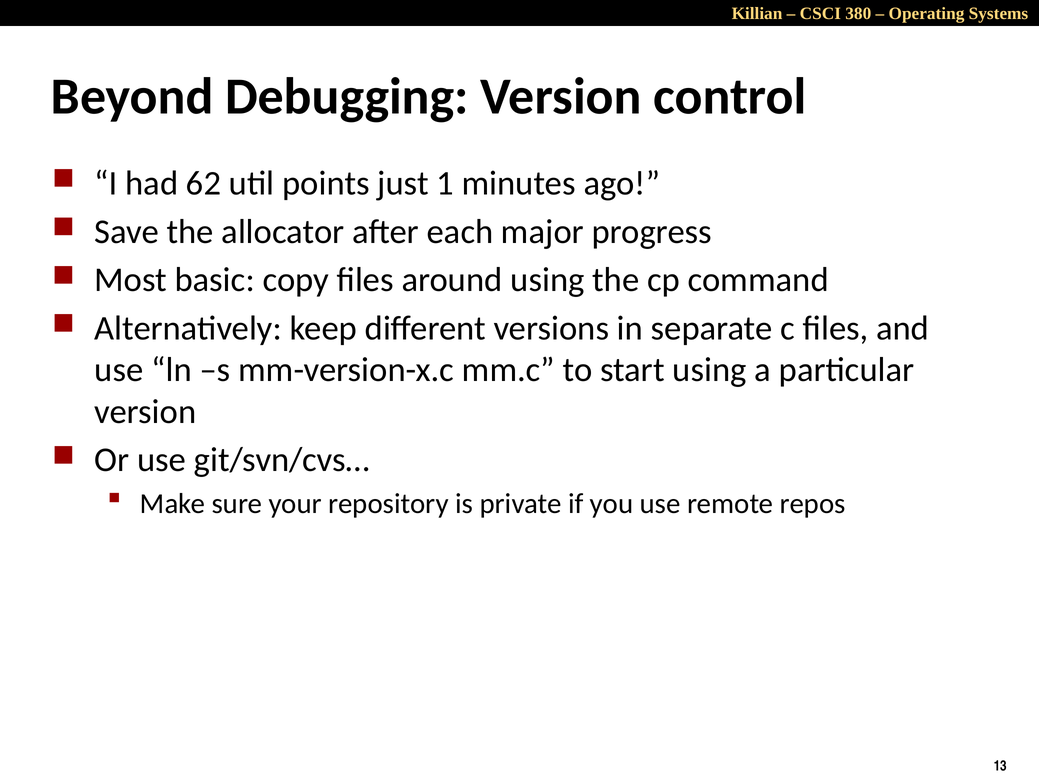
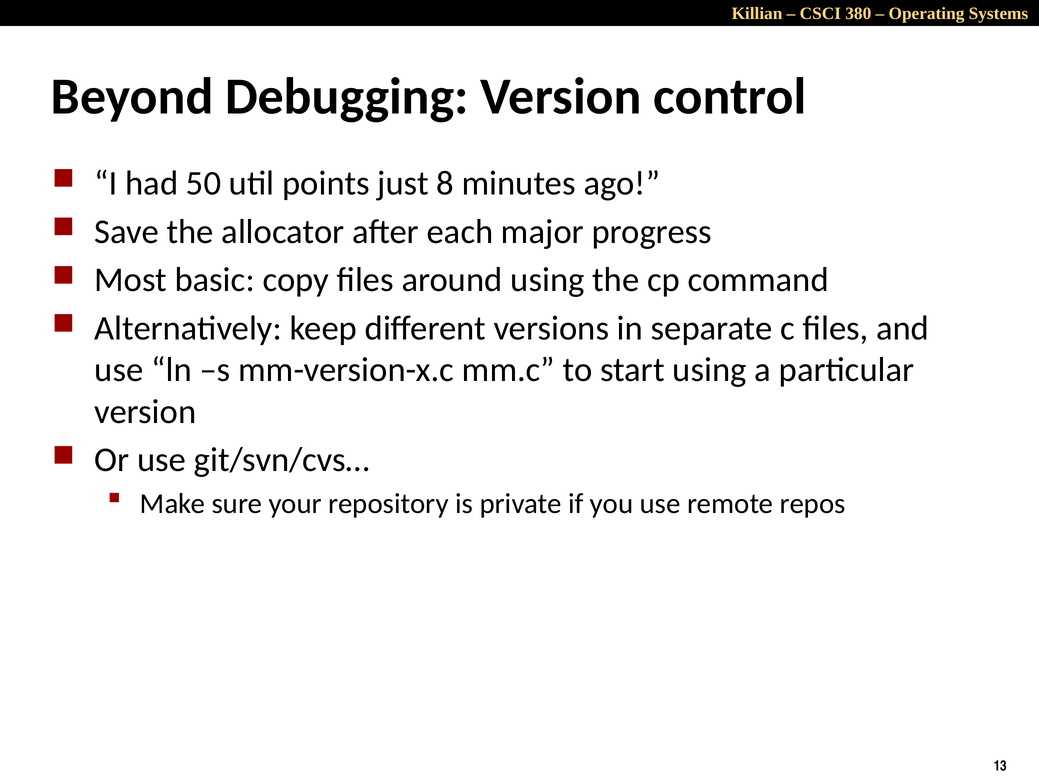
62: 62 -> 50
1: 1 -> 8
